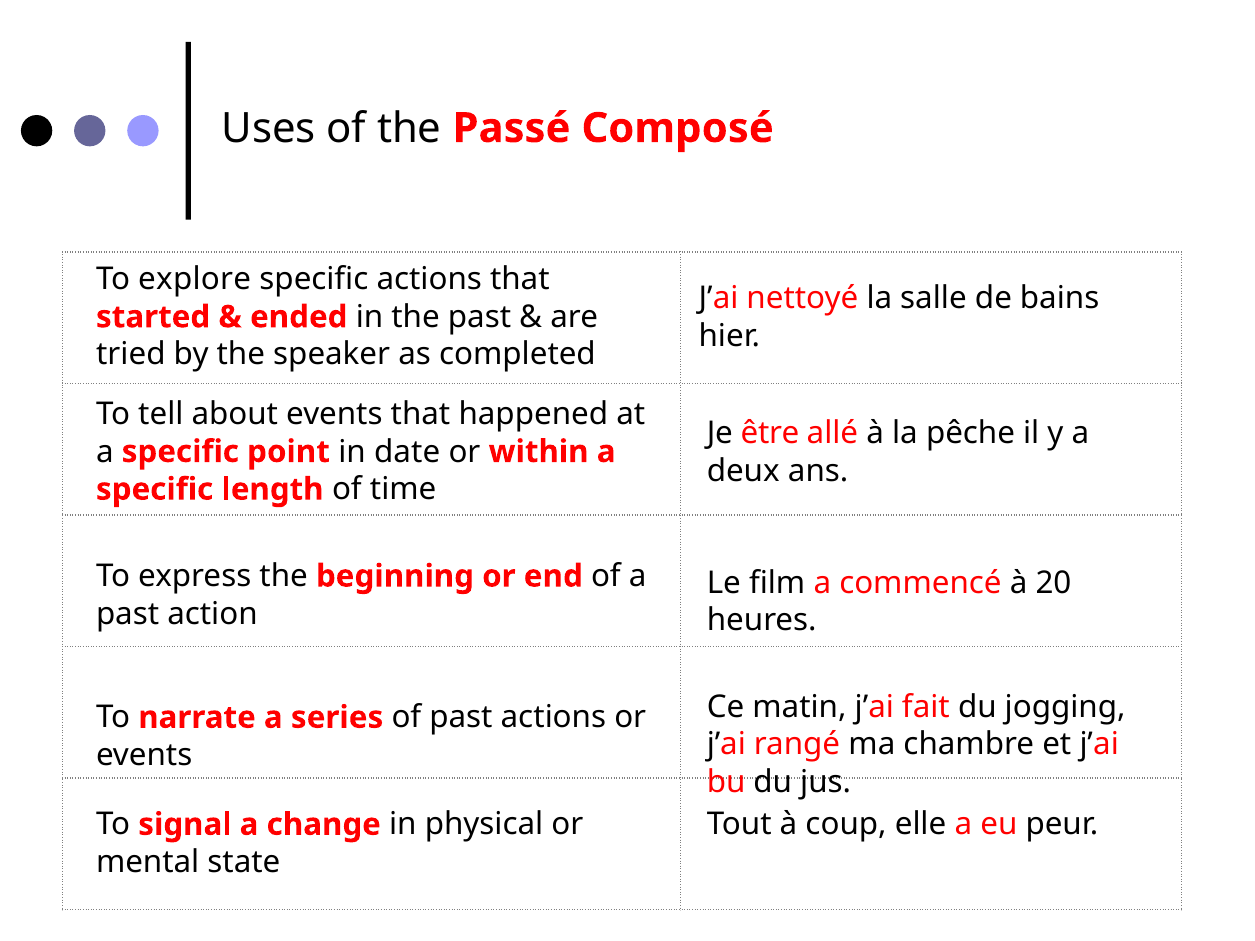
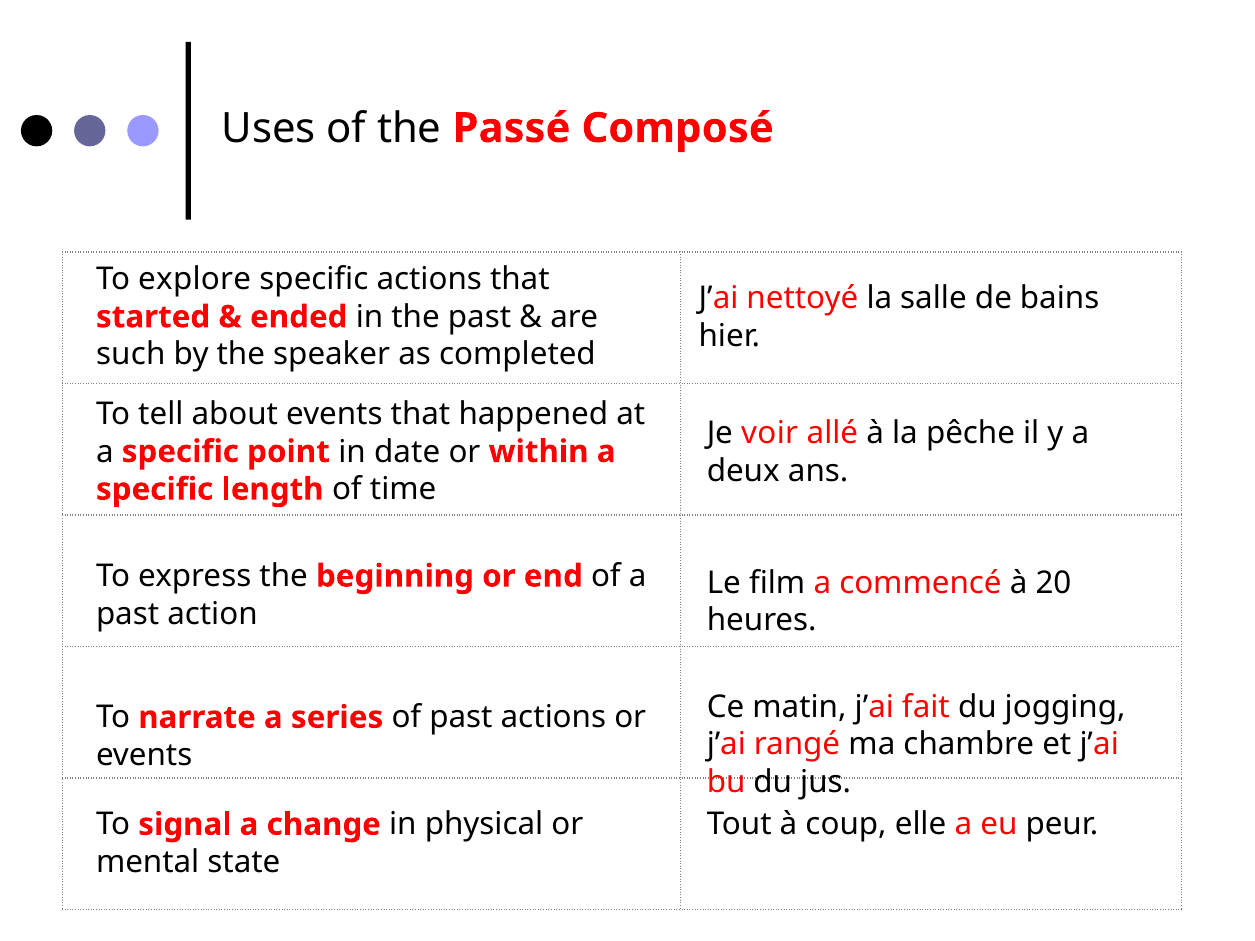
tried: tried -> such
être: être -> voir
